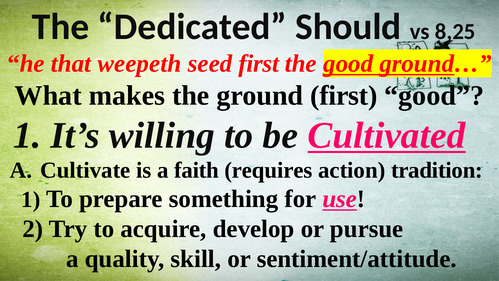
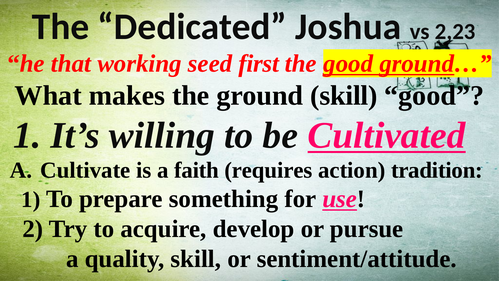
Should: Should -> Joshua
8,25: 8,25 -> 2,23
weepeth: weepeth -> working
ground first: first -> skill
